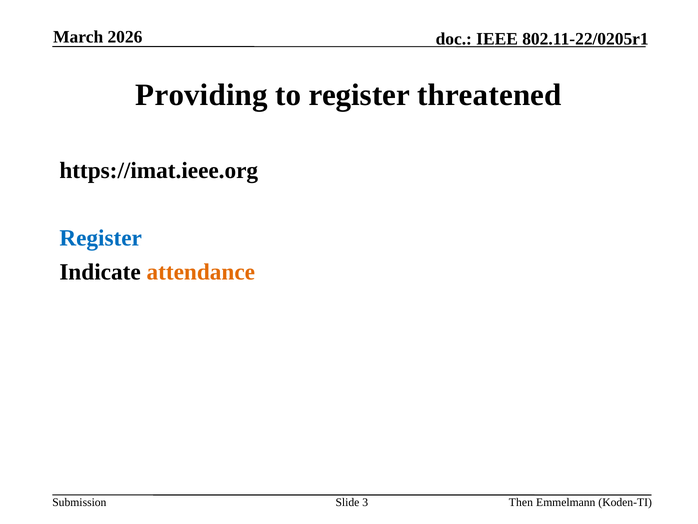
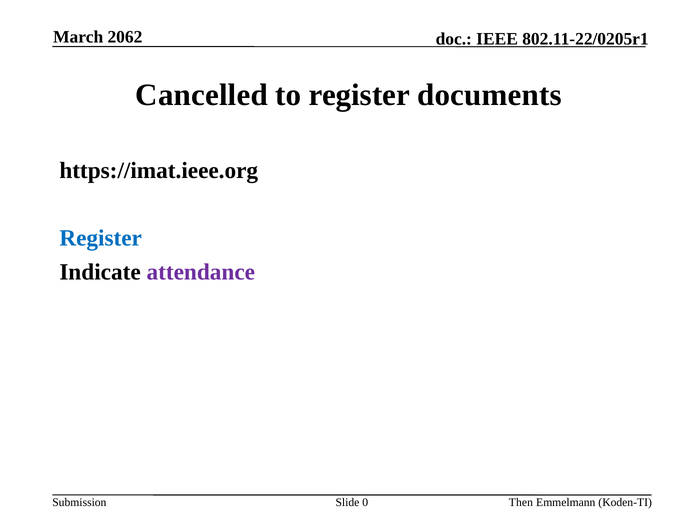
2026: 2026 -> 2062
Providing: Providing -> Cancelled
threatened: threatened -> documents
attendance colour: orange -> purple
3: 3 -> 0
